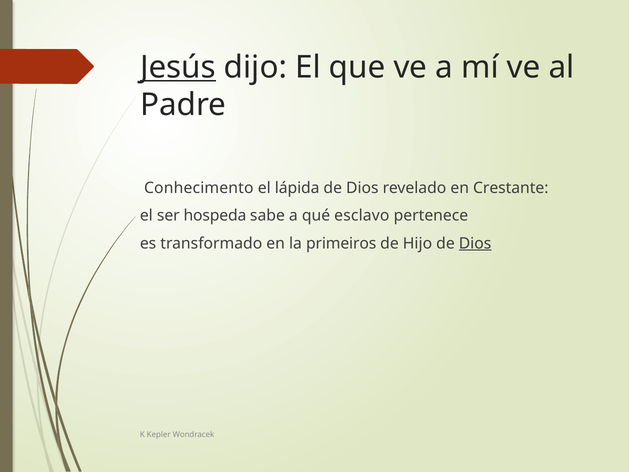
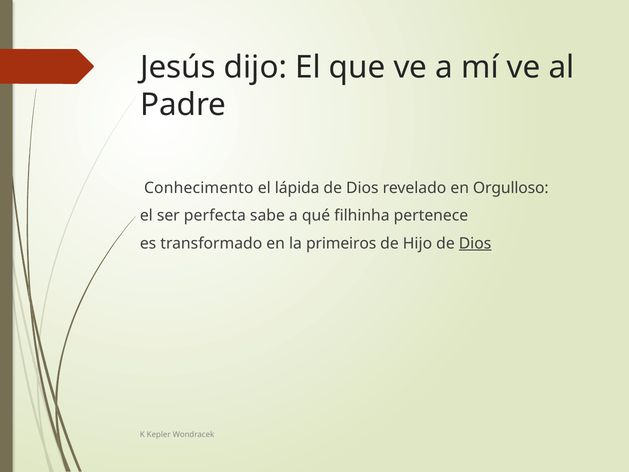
Jesús underline: present -> none
Crestante: Crestante -> Orgulloso
hospeda: hospeda -> perfecta
esclavo: esclavo -> filhinha
